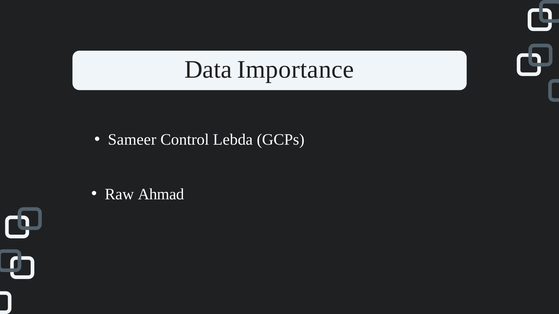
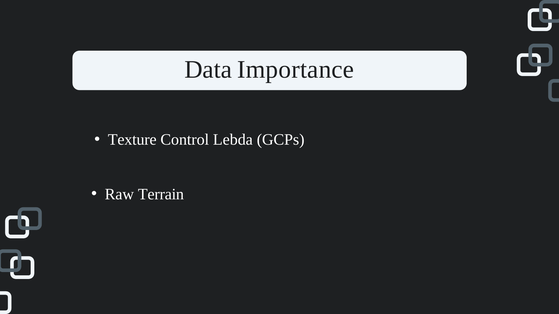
Sameer: Sameer -> Texture
Ahmad: Ahmad -> Terrain
